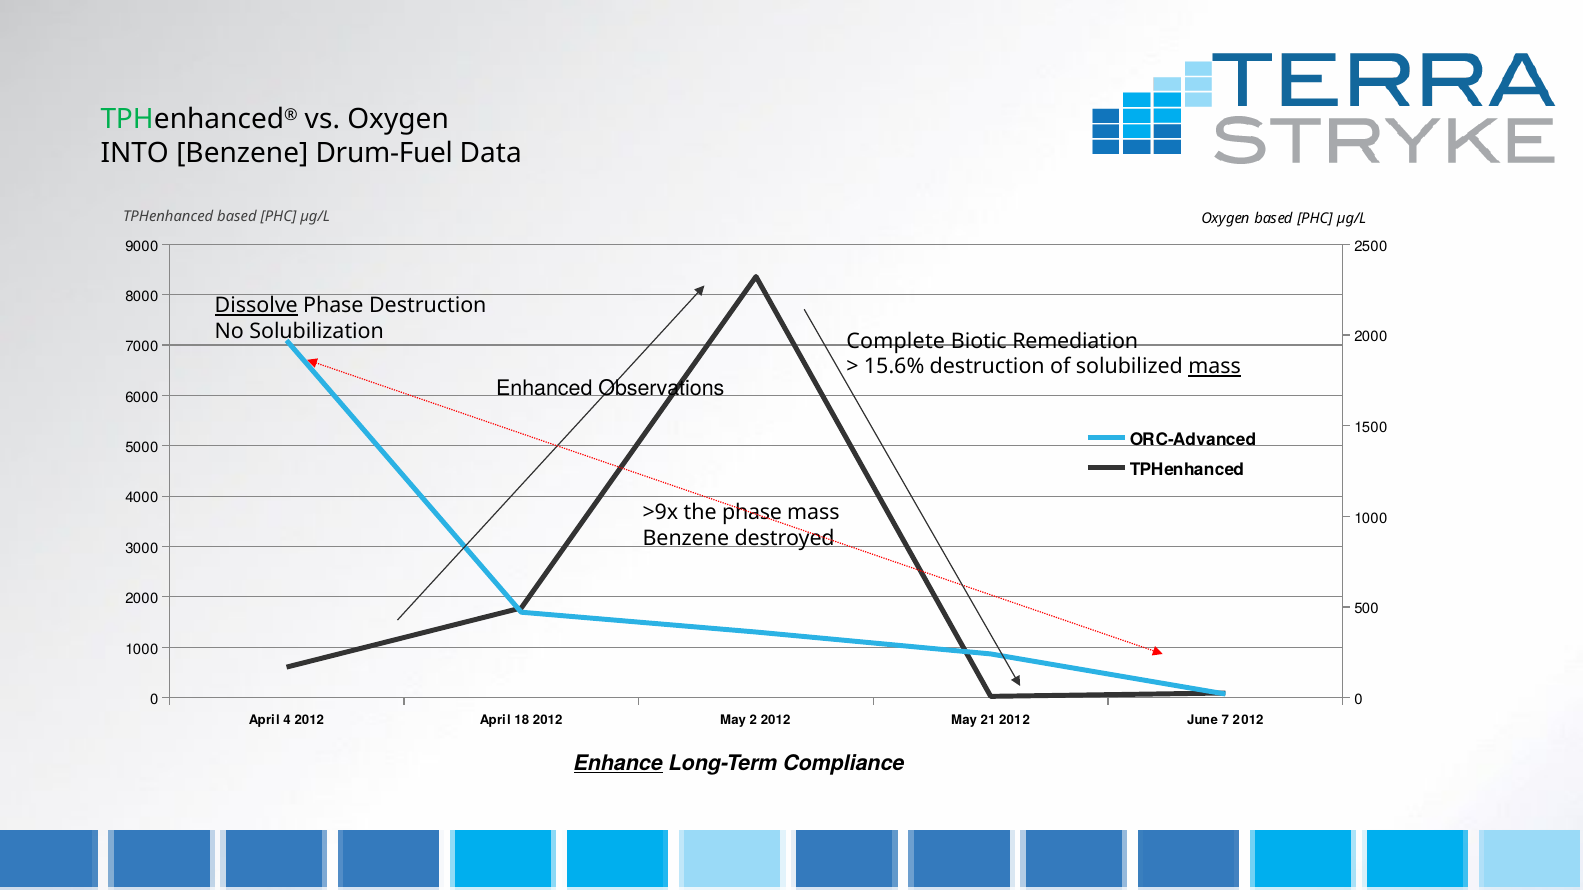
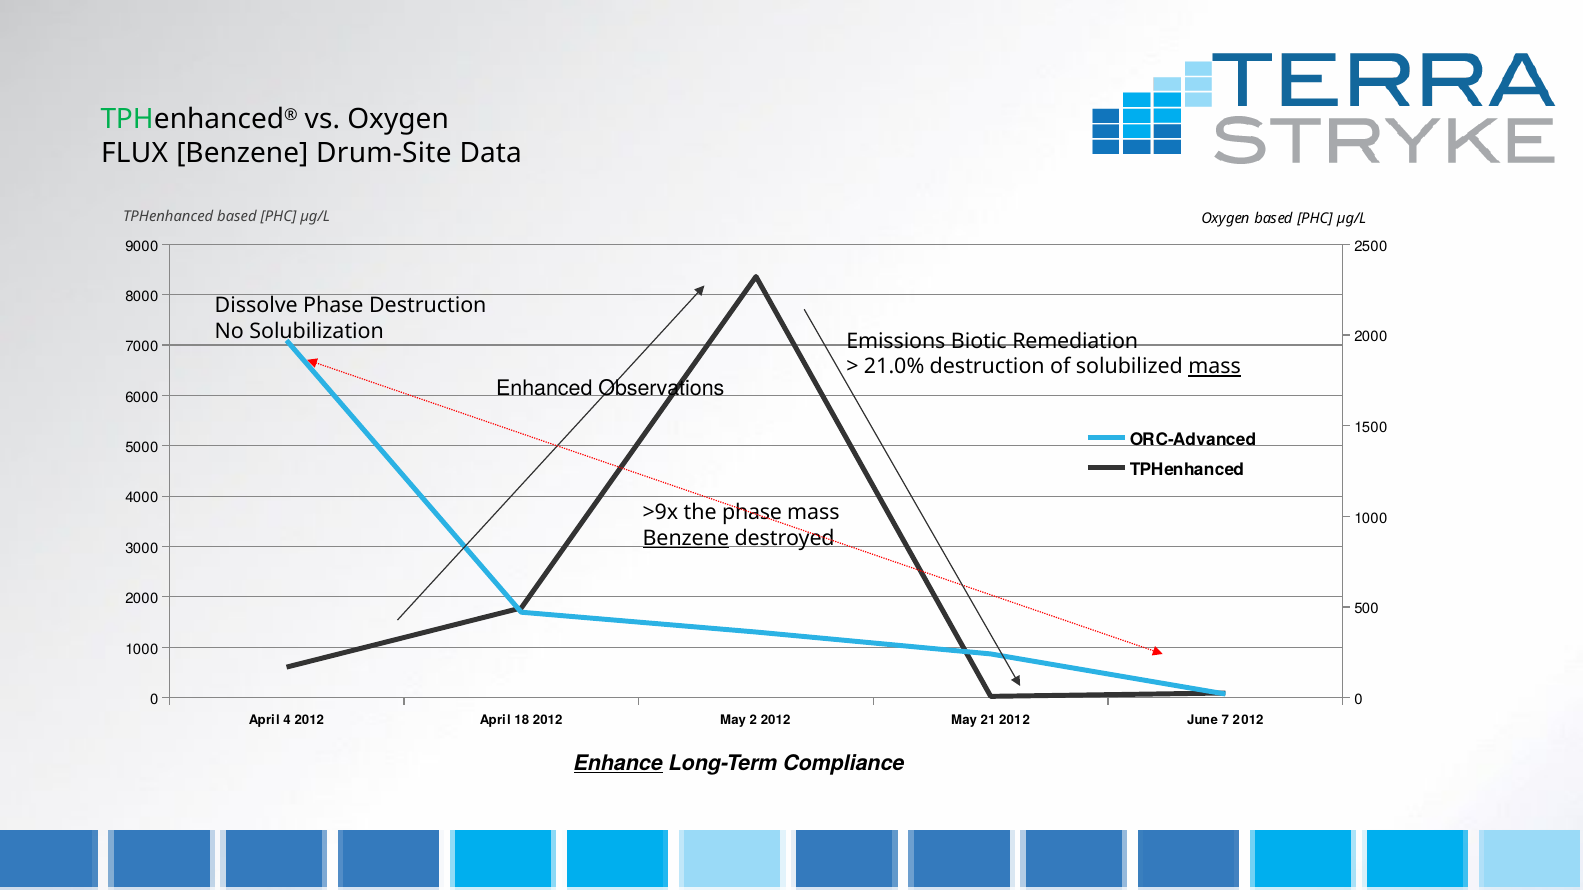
INTO: INTO -> FLUX
Drum-Fuel: Drum-Fuel -> Drum-Site
Dissolve underline: present -> none
Complete: Complete -> Emissions
15.6%: 15.6% -> 21.0%
Benzene at (686, 539) underline: none -> present
